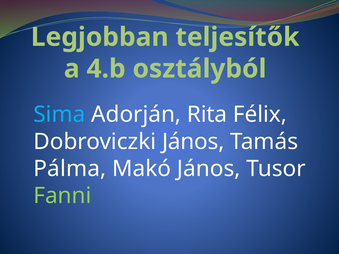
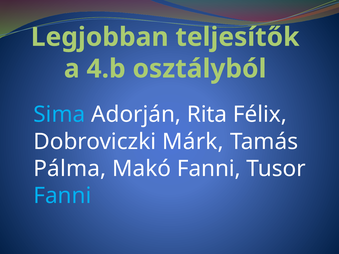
Dobroviczki János: János -> Márk
Makó János: János -> Fanni
Fanni at (62, 196) colour: light green -> light blue
